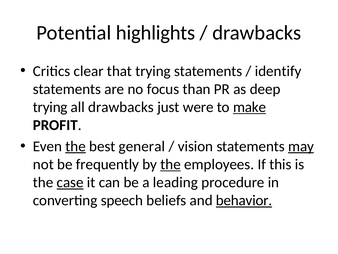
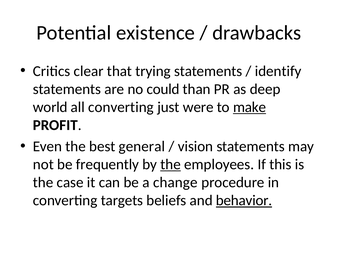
highlights: highlights -> existence
focus: focus -> could
trying at (50, 107): trying -> world
all drawbacks: drawbacks -> converting
the at (76, 146) underline: present -> none
may underline: present -> none
case underline: present -> none
leading: leading -> change
speech: speech -> targets
